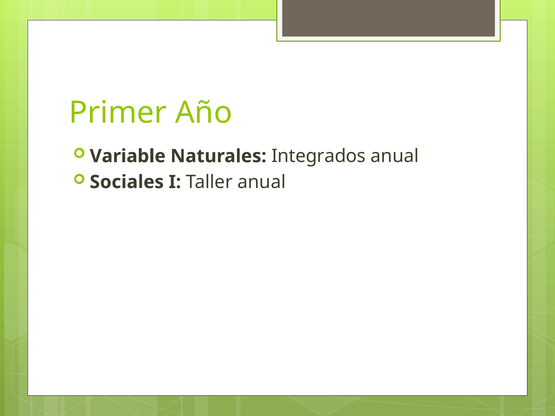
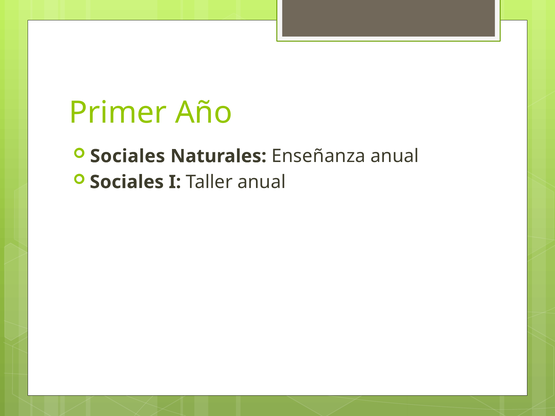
Variable at (128, 156): Variable -> Sociales
Integrados: Integrados -> Enseñanza
